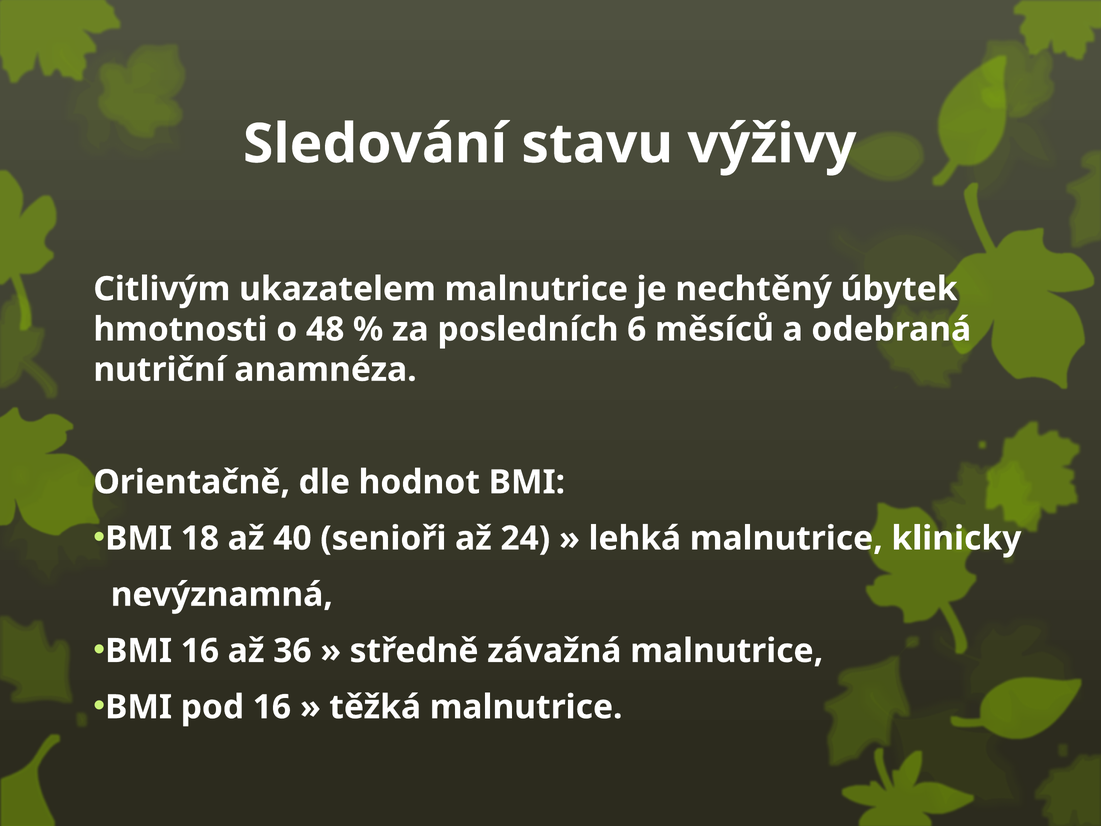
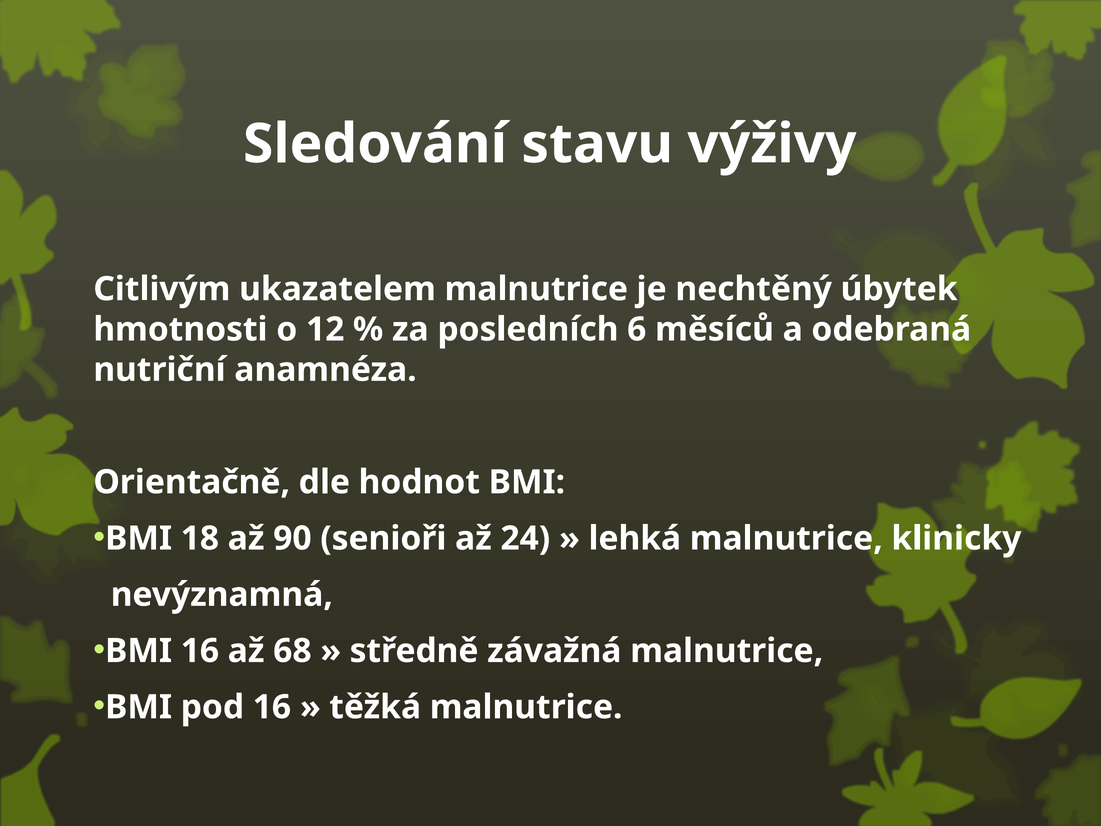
48: 48 -> 12
40: 40 -> 90
36: 36 -> 68
